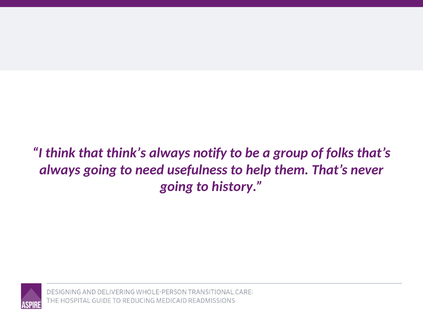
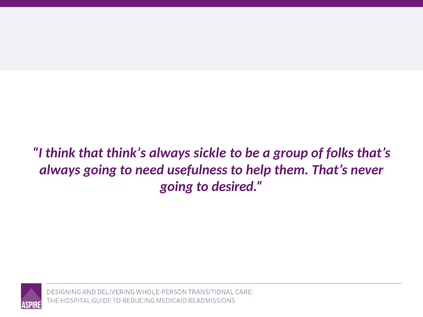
notify: notify -> sickle
history: history -> desired
